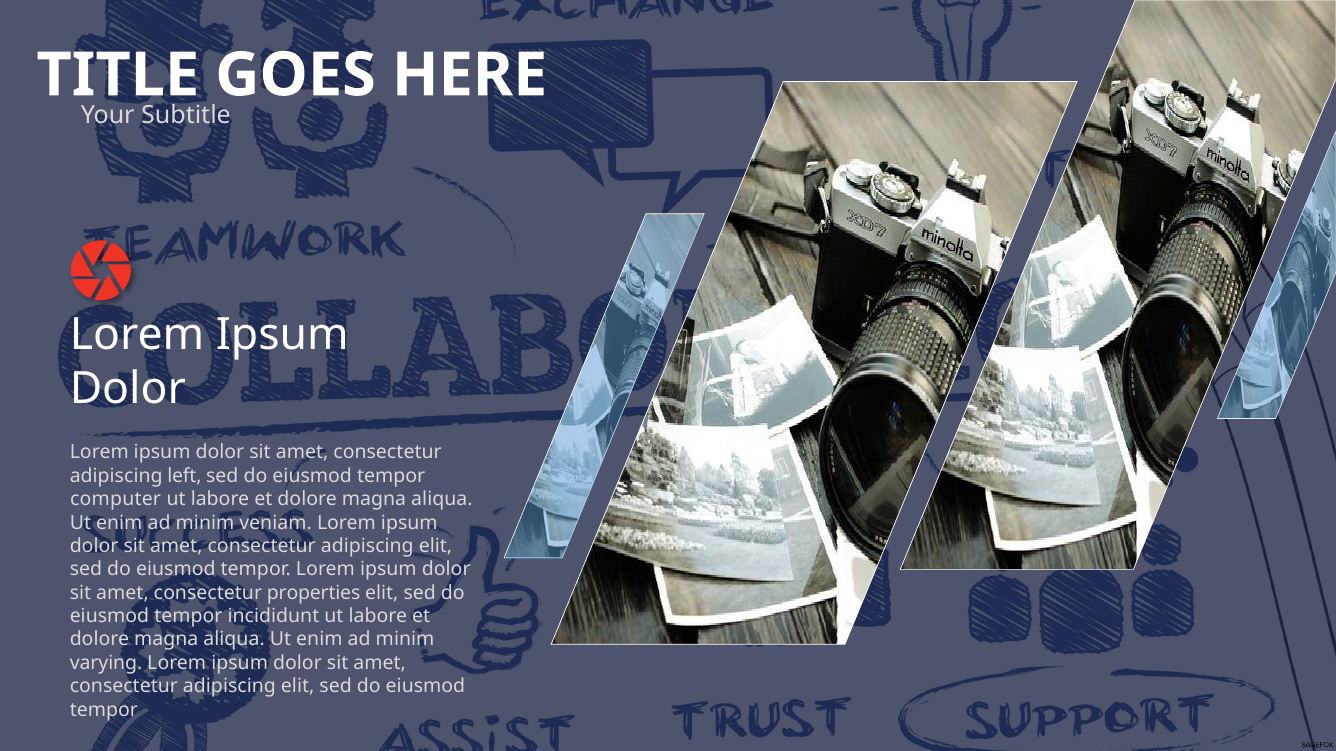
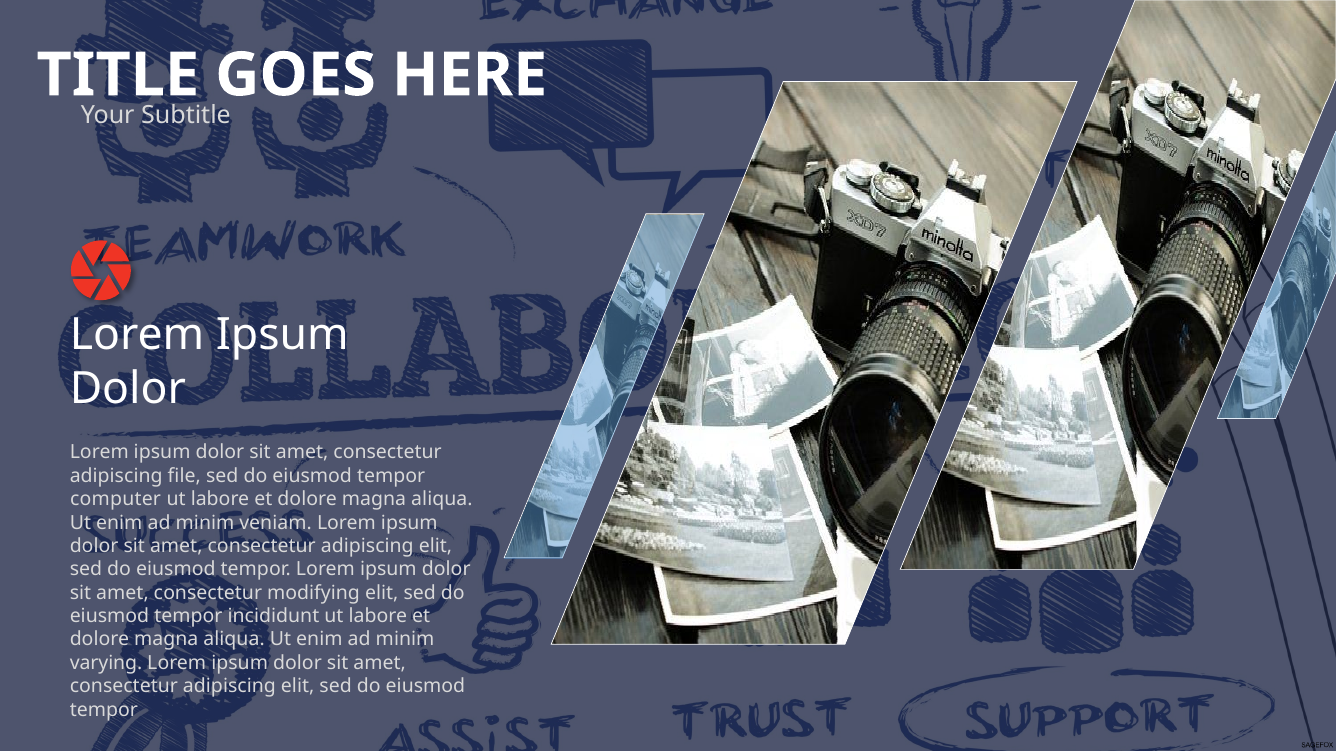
left: left -> file
properties: properties -> modifying
